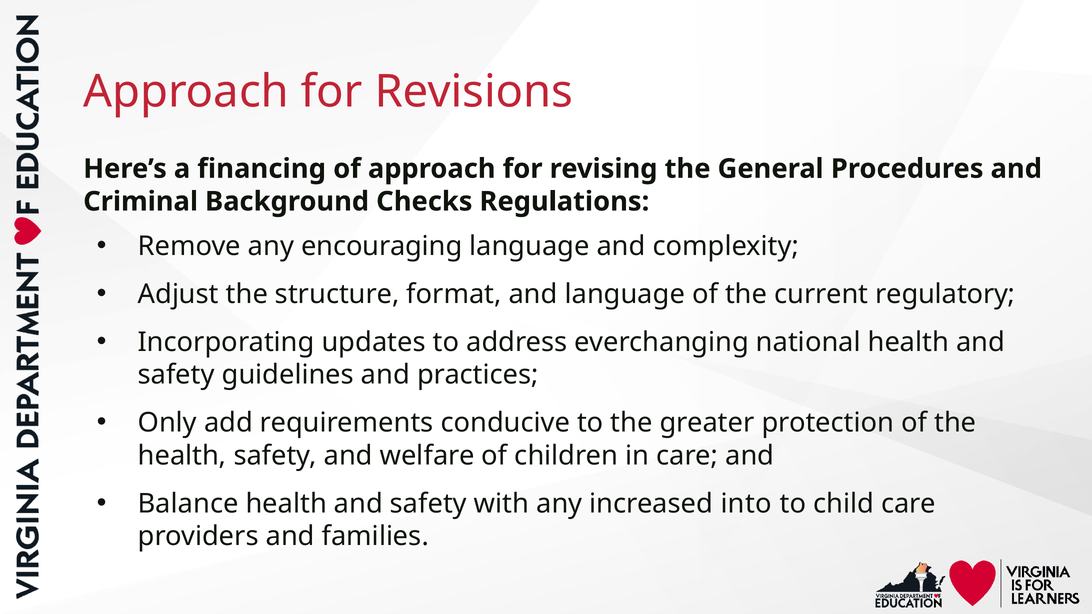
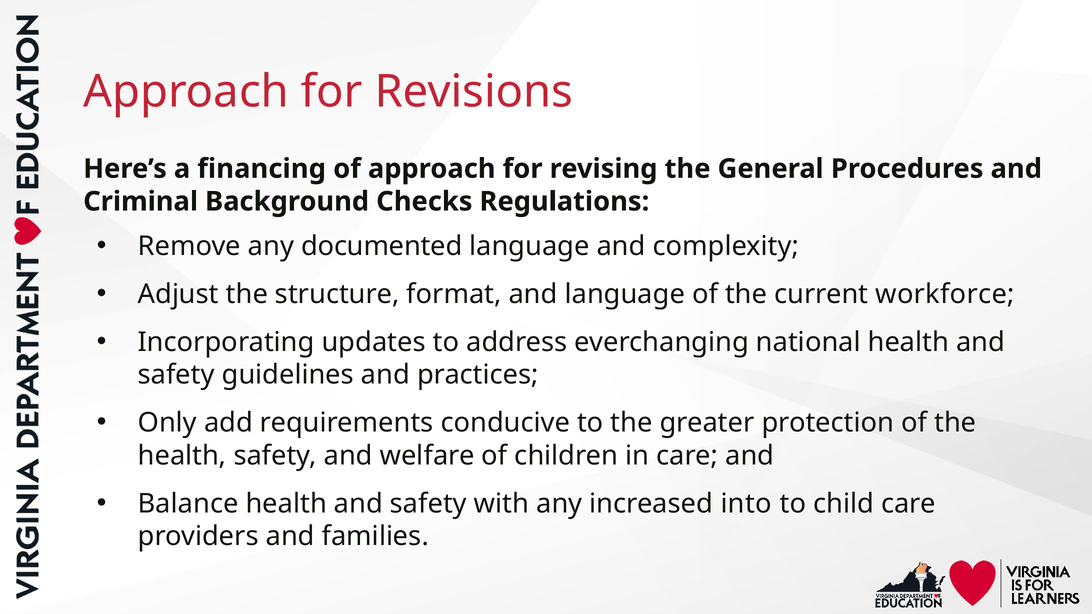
encouraging: encouraging -> documented
regulatory: regulatory -> workforce
